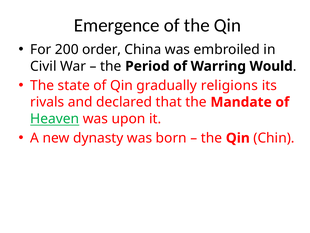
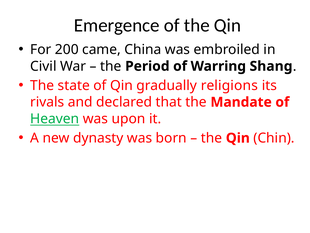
order: order -> came
Would: Would -> Shang
